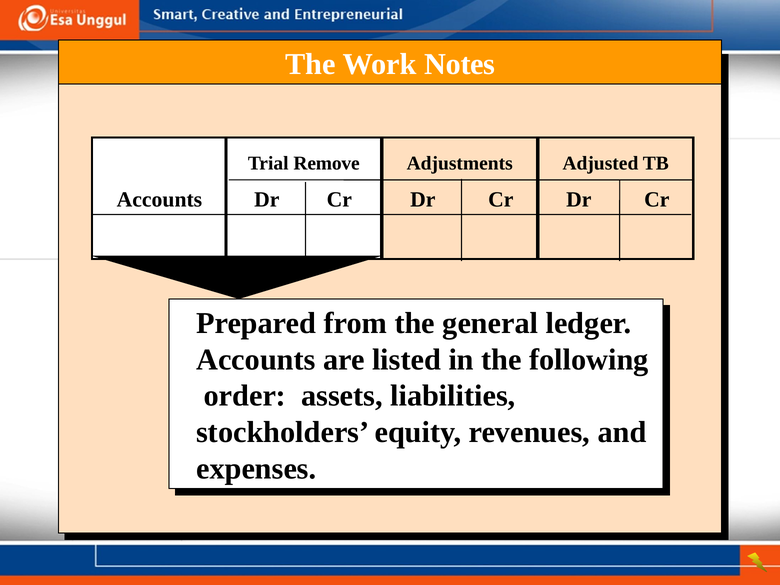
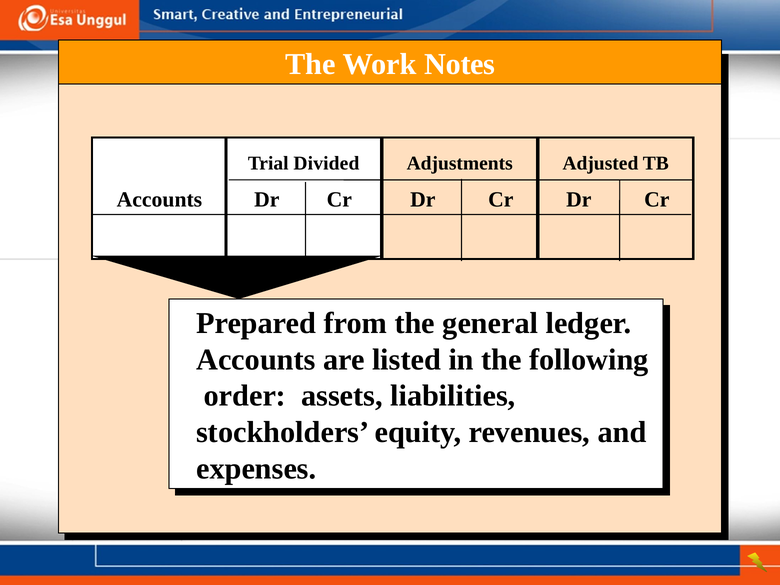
Remove: Remove -> Divided
